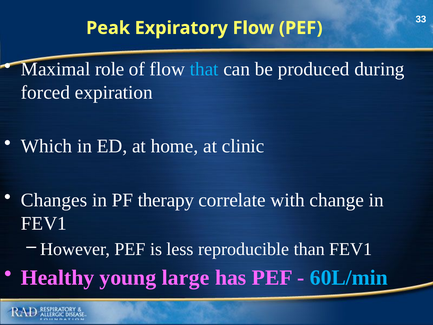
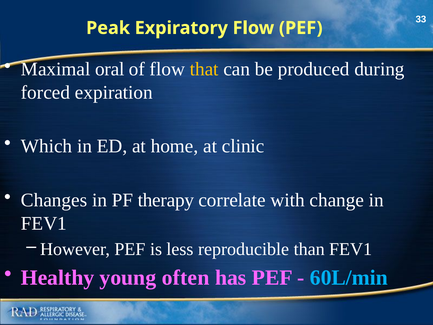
role: role -> oral
that colour: light blue -> yellow
large: large -> often
